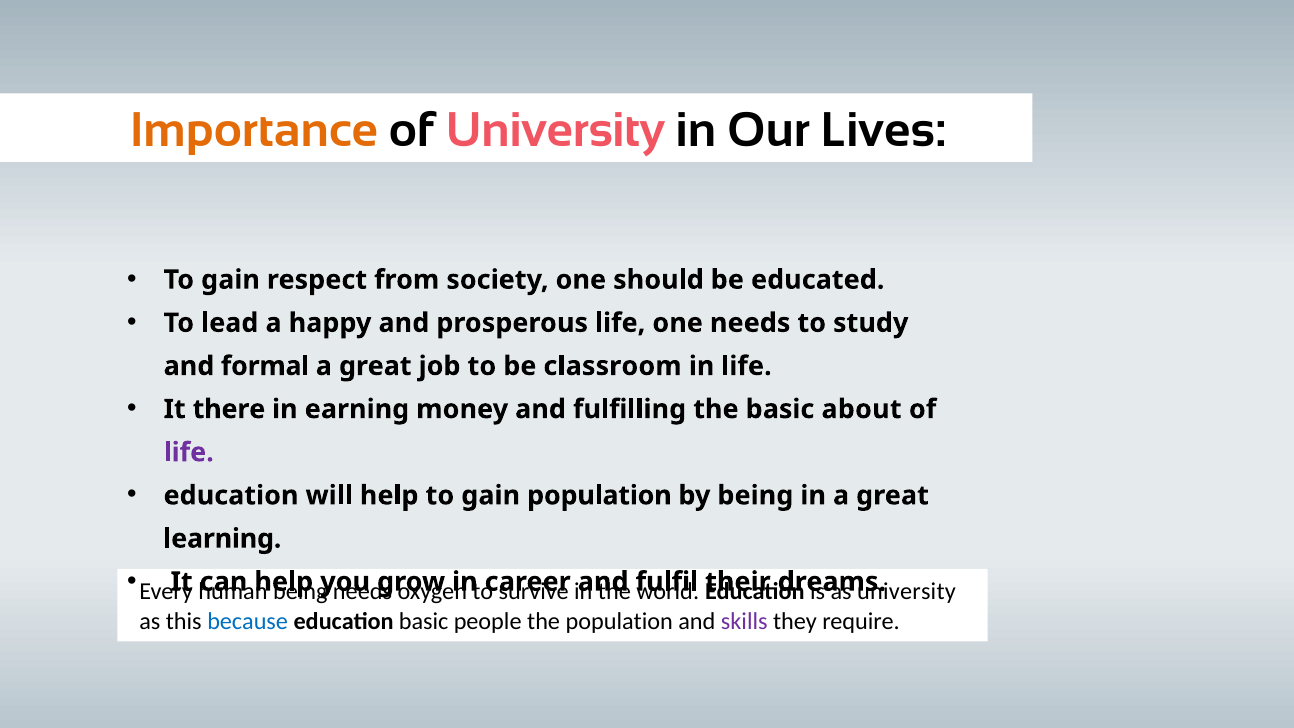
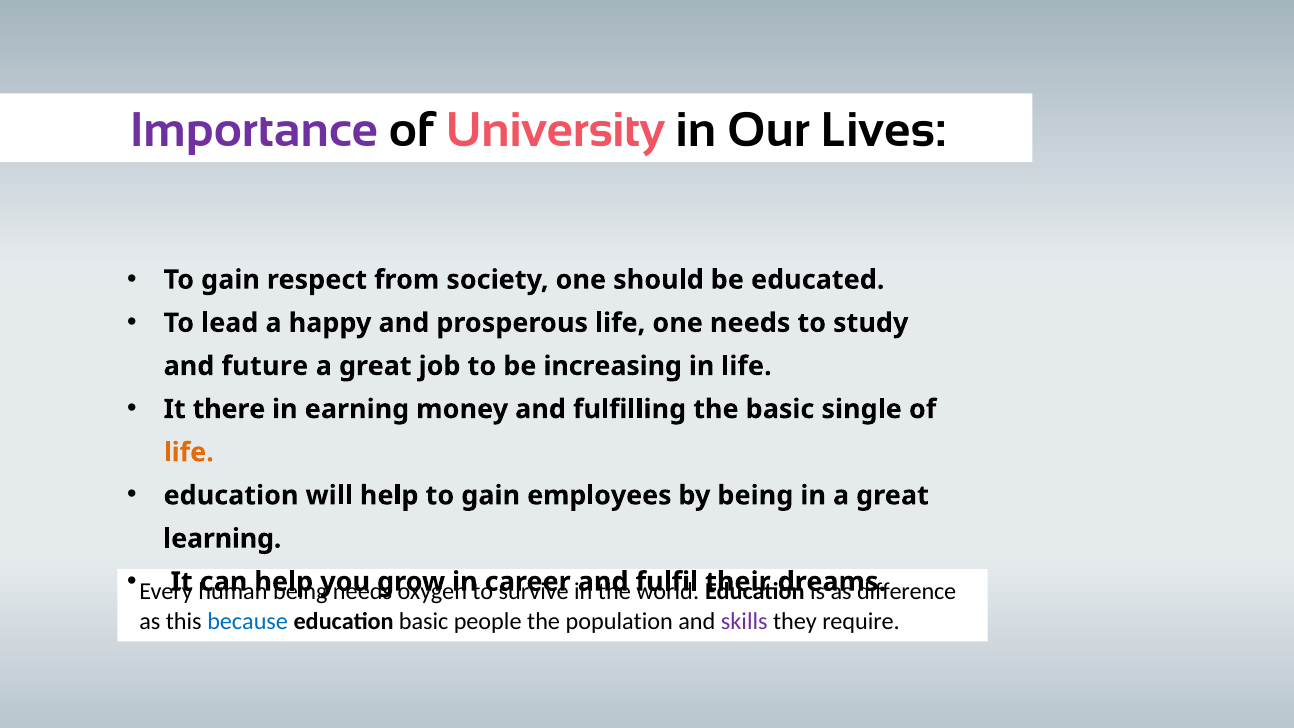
Importance colour: orange -> purple
formal: formal -> future
classroom: classroom -> increasing
about: about -> single
life at (189, 452) colour: purple -> orange
gain population: population -> employees
university at (906, 592): university -> difference
